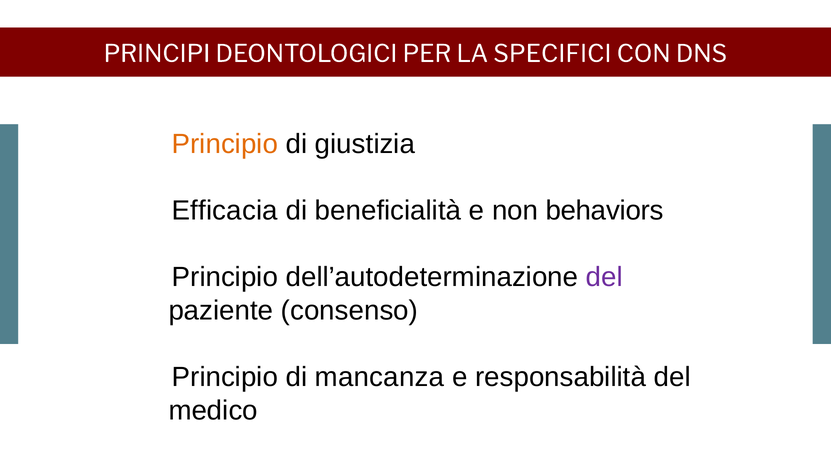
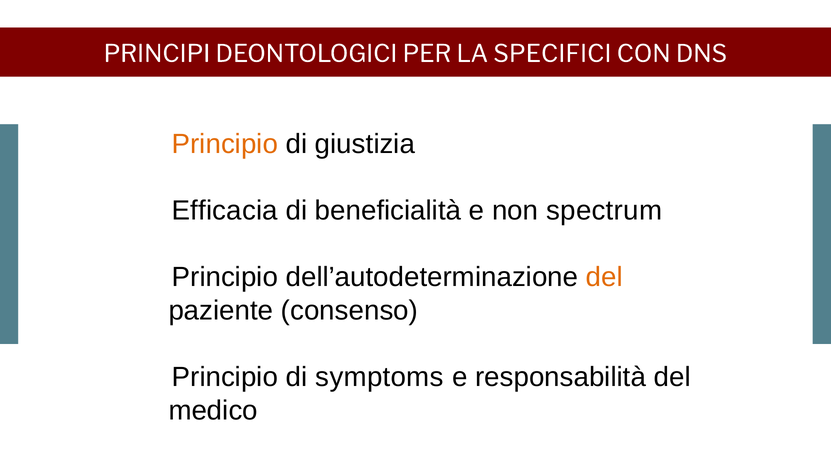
behaviors: behaviors -> spectrum
del at (604, 277) colour: purple -> orange
mancanza: mancanza -> symptoms
